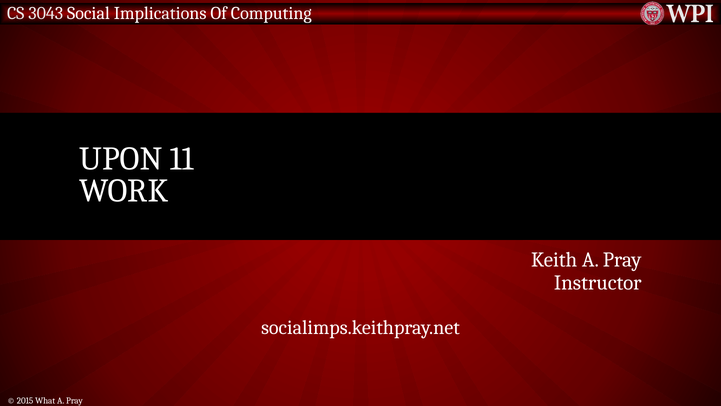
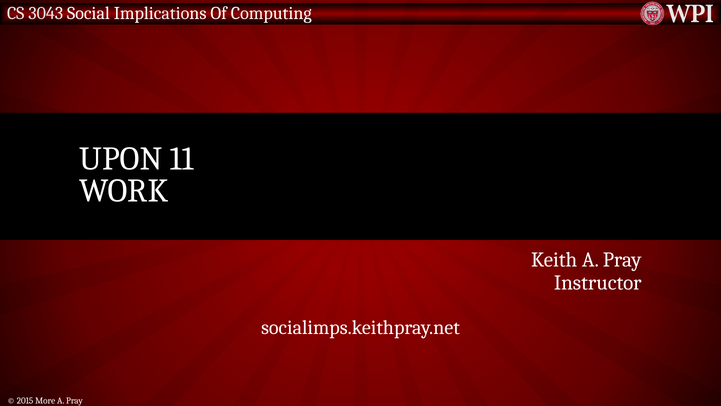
What: What -> More
